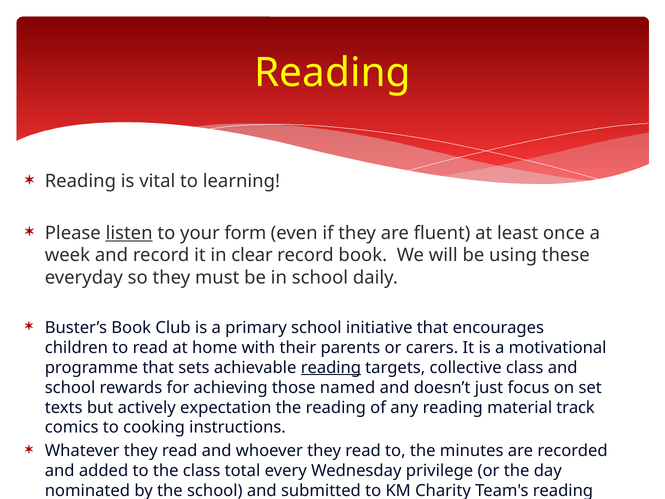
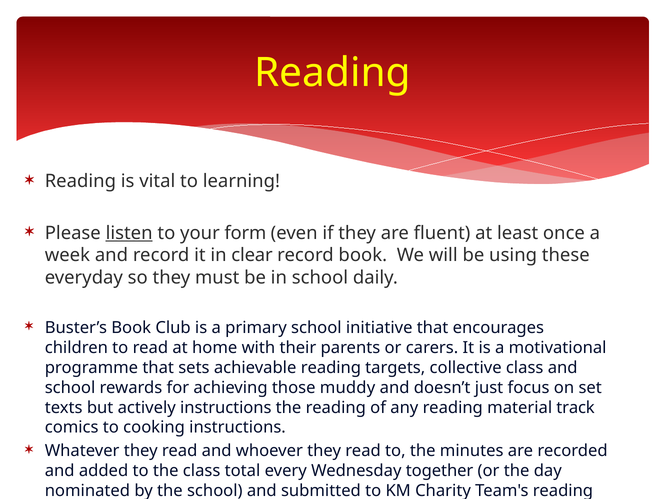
reading at (331, 367) underline: present -> none
named: named -> muddy
actively expectation: expectation -> instructions
privilege: privilege -> together
